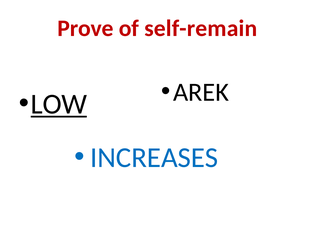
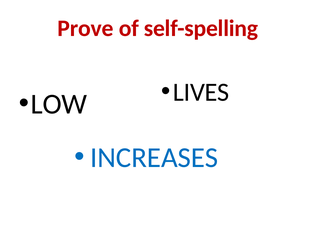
self-remain: self-remain -> self-spelling
AREK: AREK -> LIVES
LOW underline: present -> none
